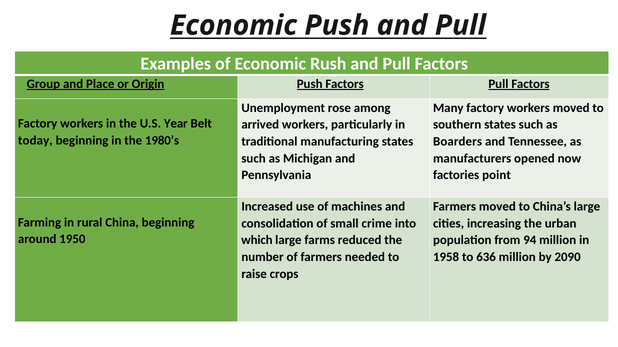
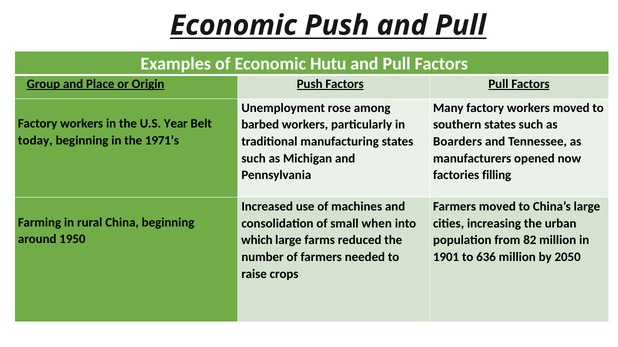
Rush: Rush -> Hutu
arrived: arrived -> barbed
1980’s: 1980’s -> 1971’s
point: point -> filling
crime: crime -> when
94: 94 -> 82
1958: 1958 -> 1901
2090: 2090 -> 2050
